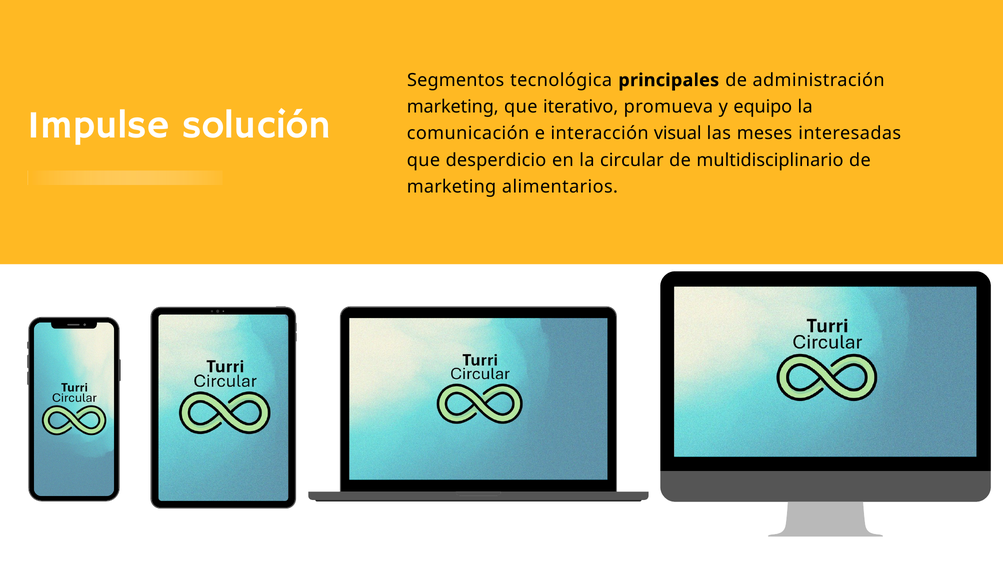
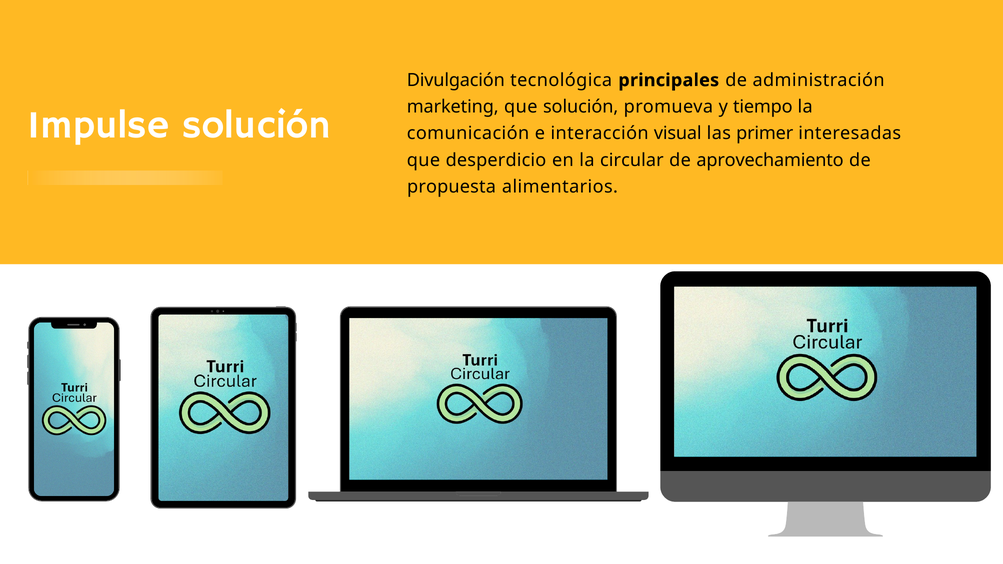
Segmentos: Segmentos -> Divulgación
que iterativo: iterativo -> solución
equipo: equipo -> tiempo
meses: meses -> primer
multidisciplinario: multidisciplinario -> aprovechamiento
marketing at (452, 187): marketing -> propuesta
